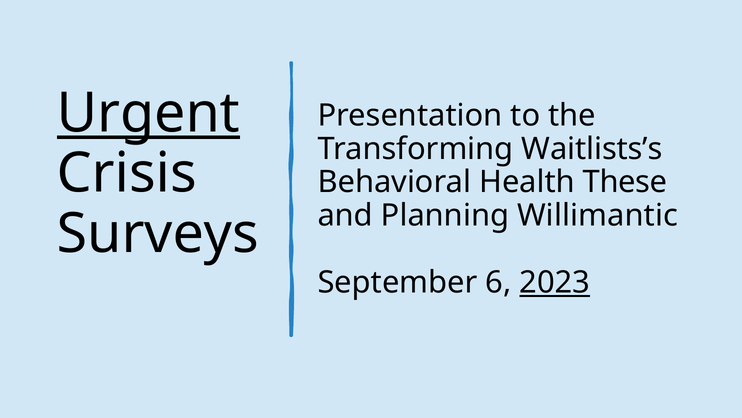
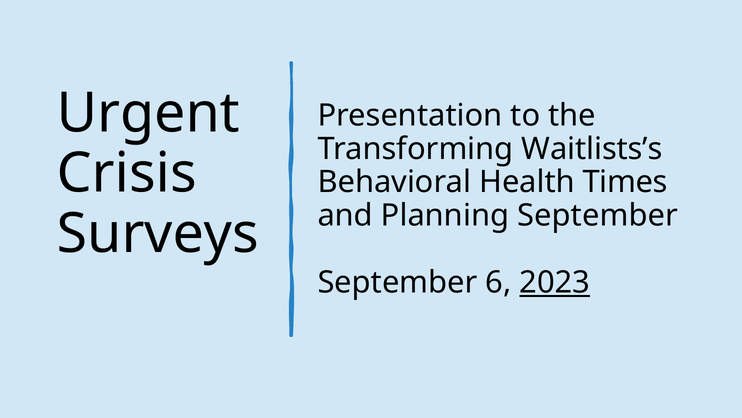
Urgent underline: present -> none
These: These -> Times
Planning Willimantic: Willimantic -> September
